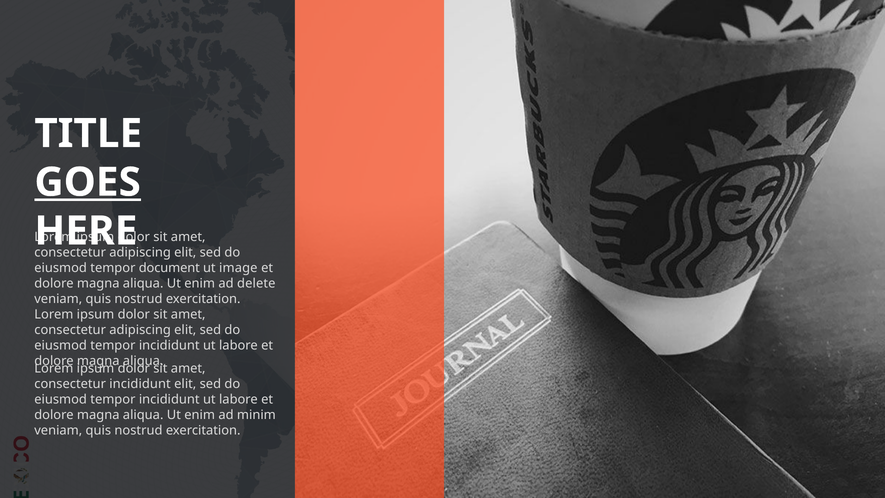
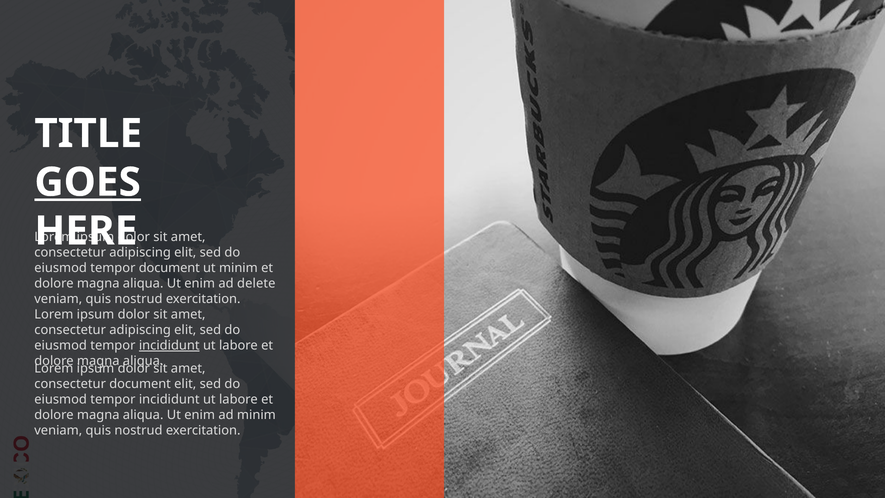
ut image: image -> minim
incididunt at (169, 345) underline: none -> present
consectetur incididunt: incididunt -> document
